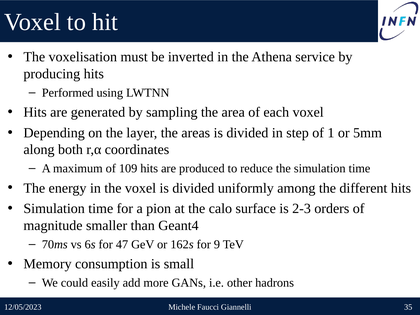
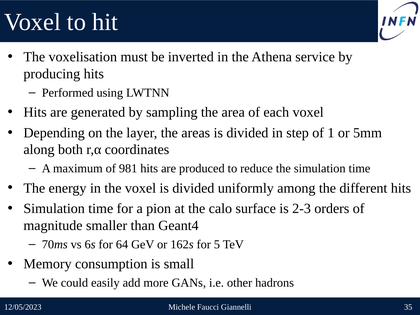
109: 109 -> 981
47: 47 -> 64
9: 9 -> 5
